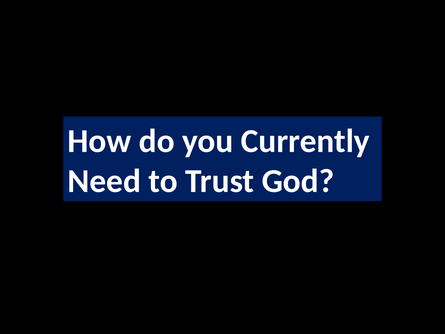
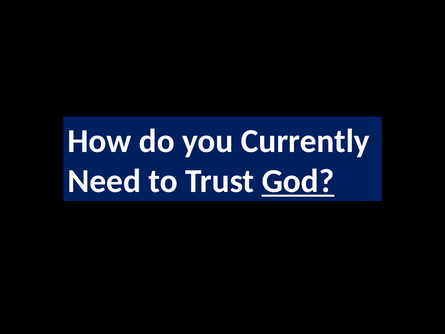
God underline: none -> present
